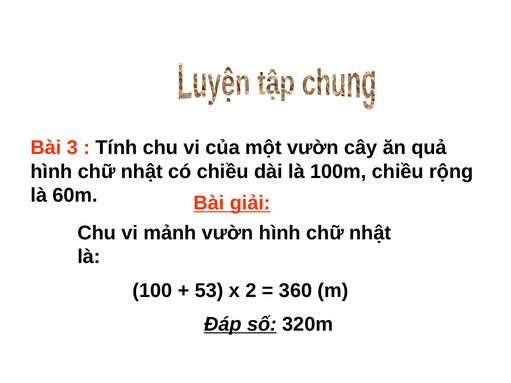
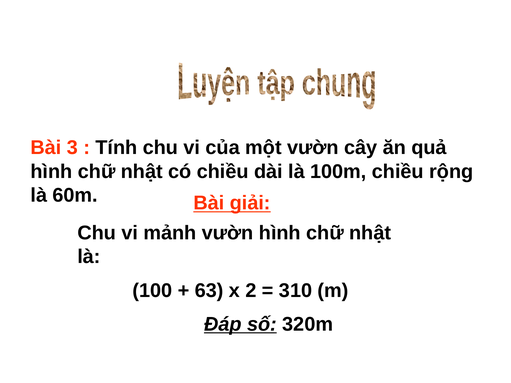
53: 53 -> 63
360: 360 -> 310
